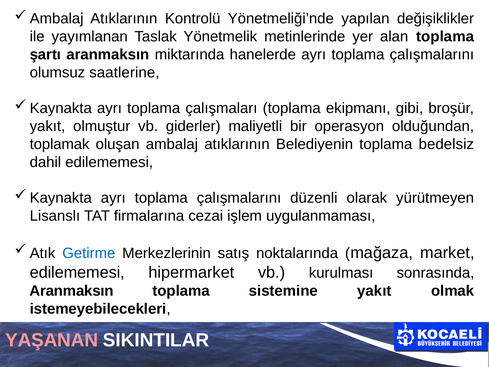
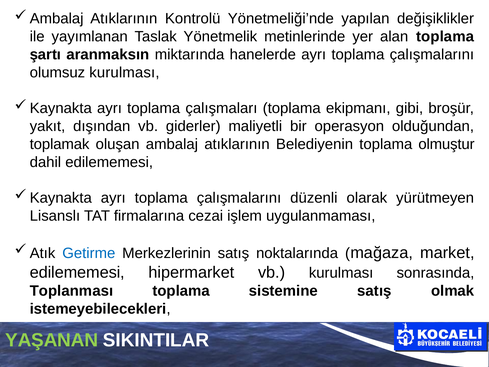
olumsuz saatlerine: saatlerine -> kurulması
olmuştur: olmuştur -> dışından
bedelsiz: bedelsiz -> olmuştur
Aranmaksın at (72, 291): Aranmaksın -> Toplanması
sistemine yakıt: yakıt -> satış
YAŞANAN colour: pink -> light green
